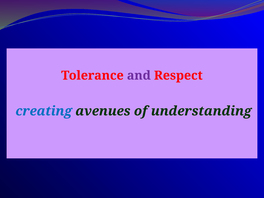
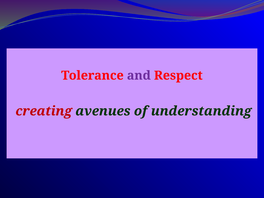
creating colour: blue -> red
